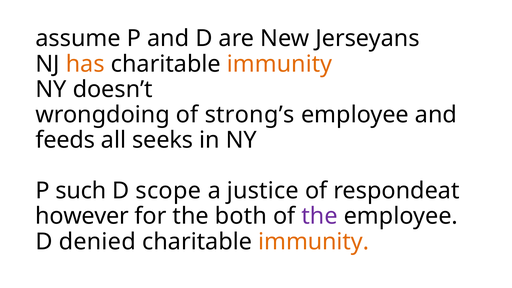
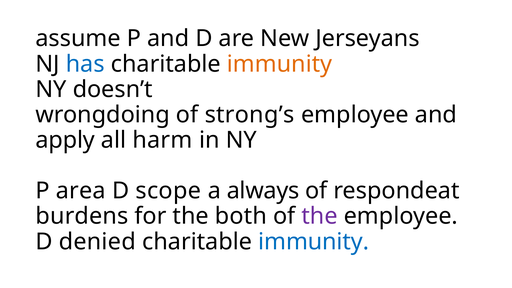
has colour: orange -> blue
feeds: feeds -> apply
seeks: seeks -> harm
such: such -> area
justice: justice -> always
however: however -> burdens
immunity at (314, 242) colour: orange -> blue
